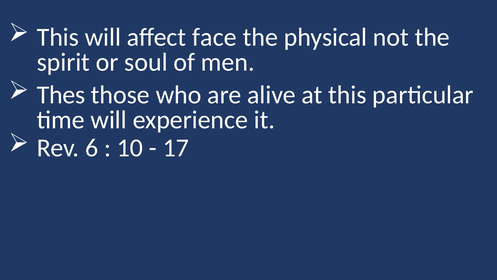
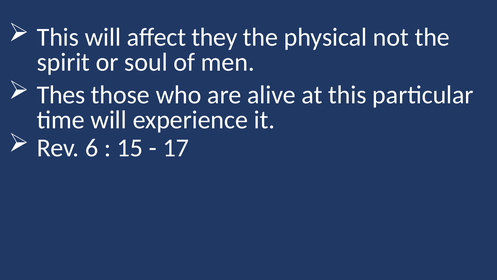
face: face -> they
10: 10 -> 15
